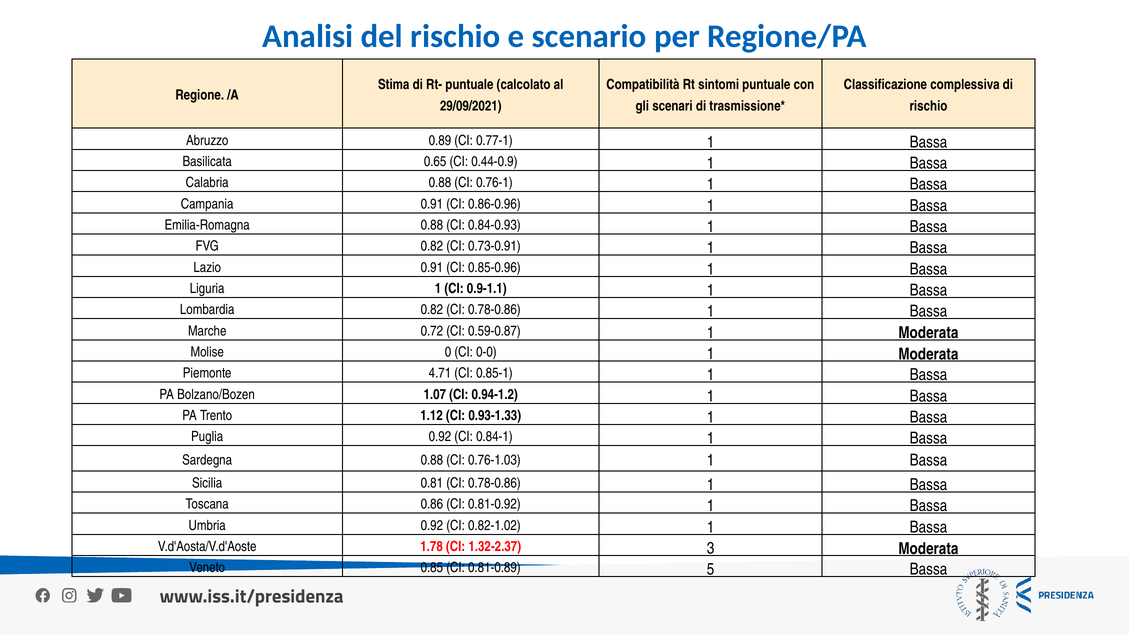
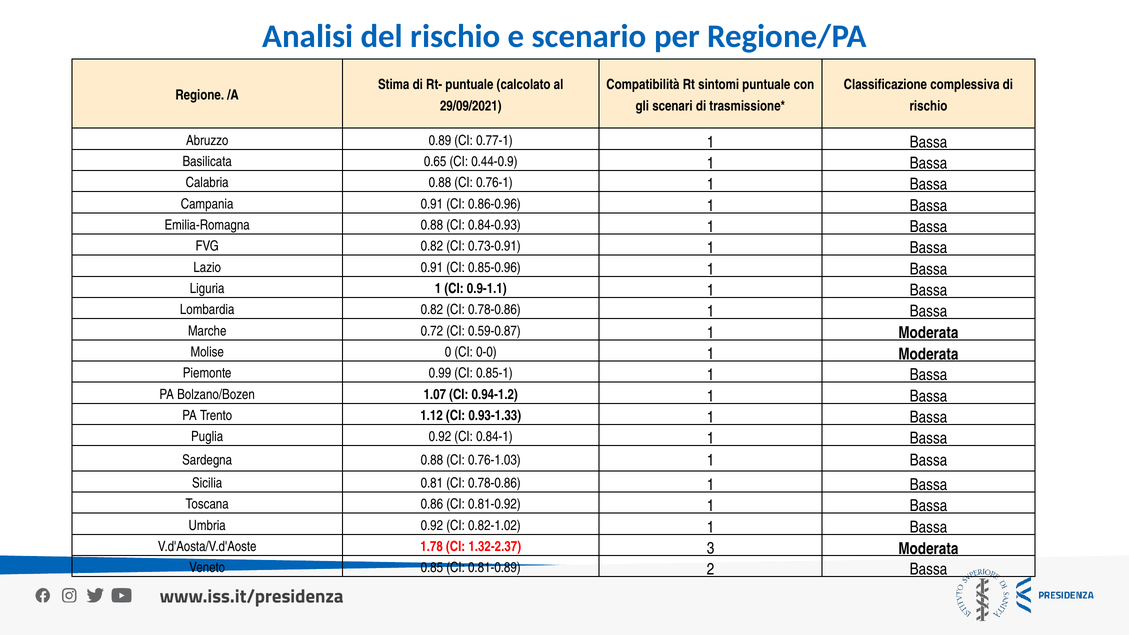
4.71: 4.71 -> 0.99
5: 5 -> 2
